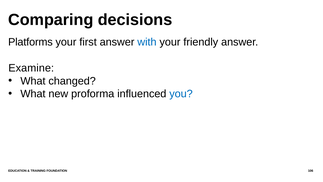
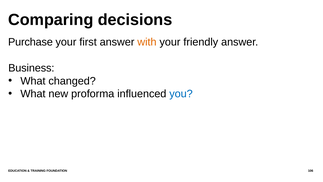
Platforms: Platforms -> Purchase
with colour: blue -> orange
Examine: Examine -> Business
